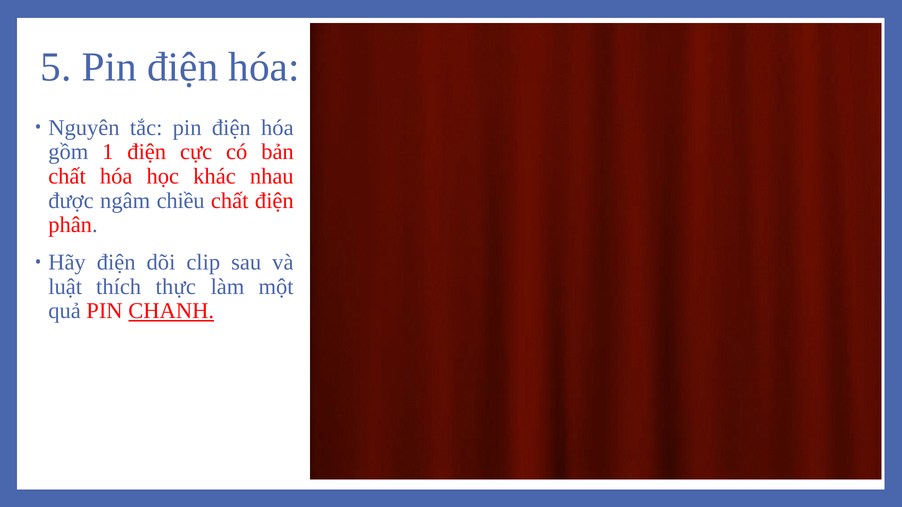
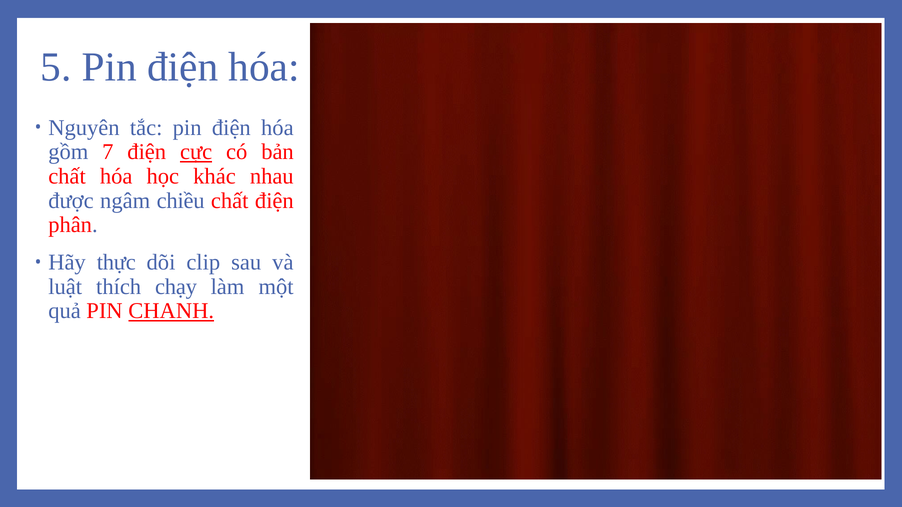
1: 1 -> 7
cực underline: none -> present
Hãy điện: điện -> thực
thực: thực -> chạy
